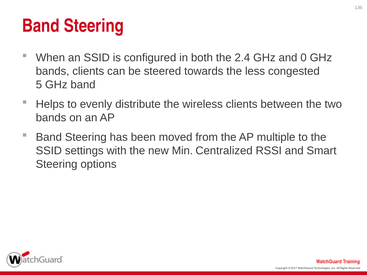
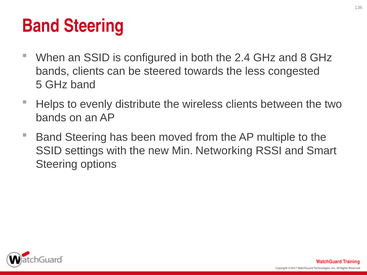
0: 0 -> 8
Centralized: Centralized -> Networking
